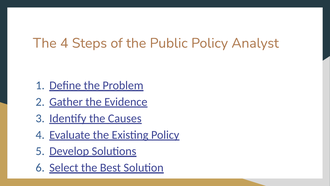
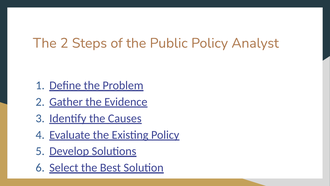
The 4: 4 -> 2
